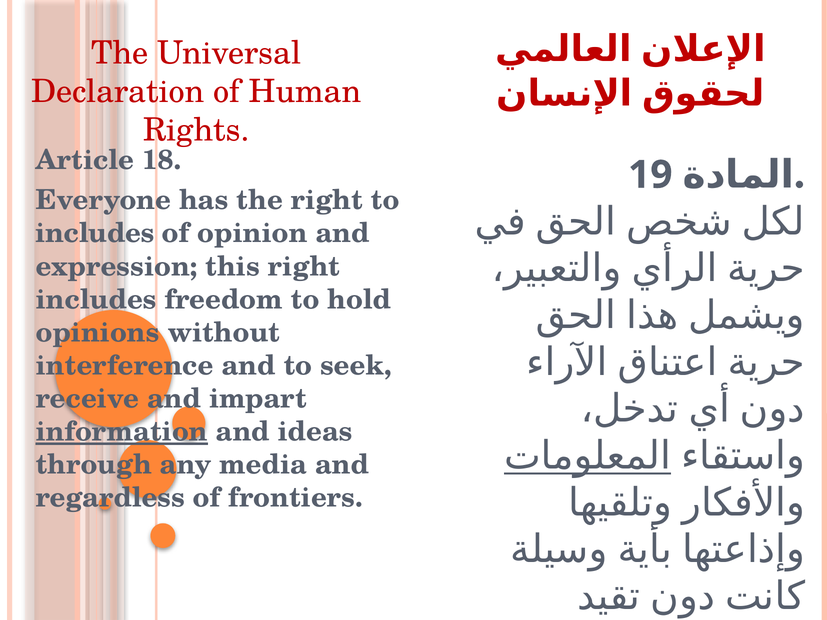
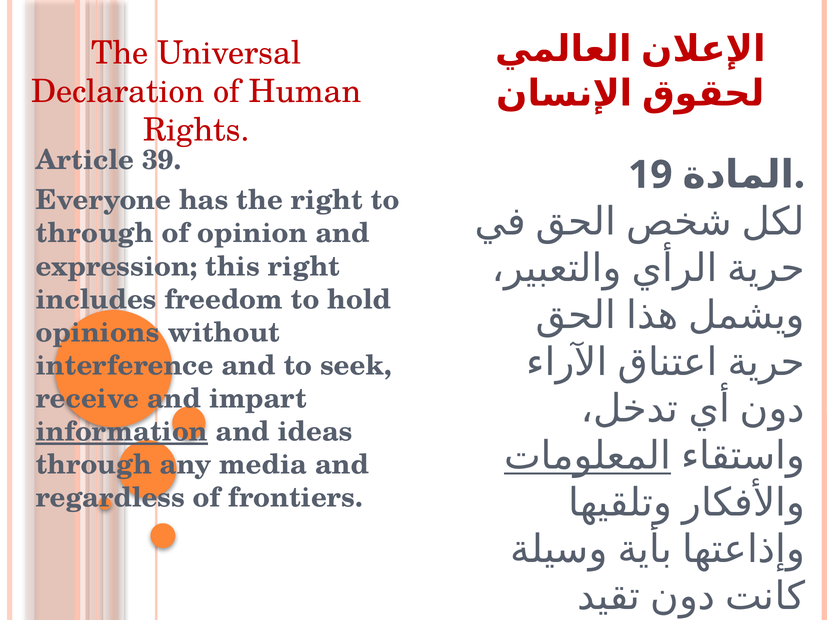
18: 18 -> 39
includes at (95, 233): includes -> through
